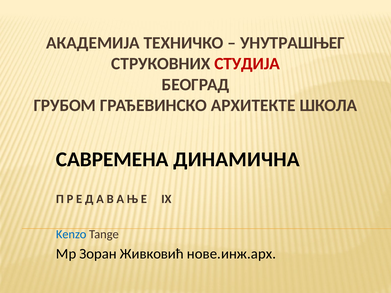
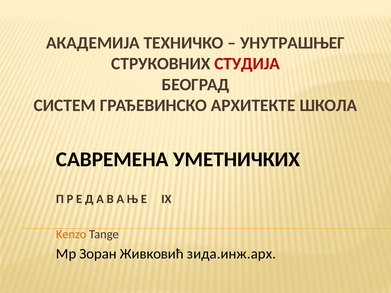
ГРУБОМ: ГРУБОМ -> СИСТЕМ
ДИНАМИЧНА: ДИНАМИЧНА -> УМЕТНИЧКИХ
Kenzo colour: blue -> orange
нове.инж.арх: нове.инж.арх -> зида.инж.арх
